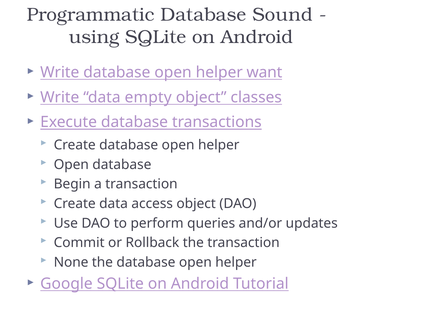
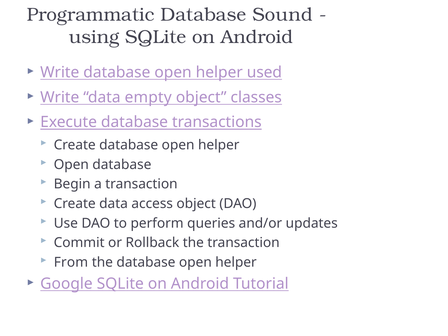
want: want -> used
None: None -> From
